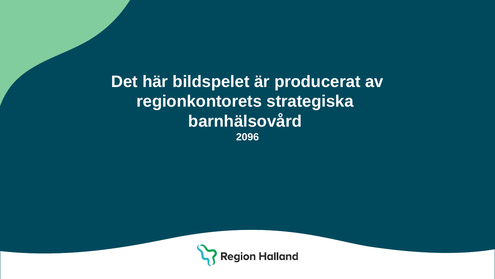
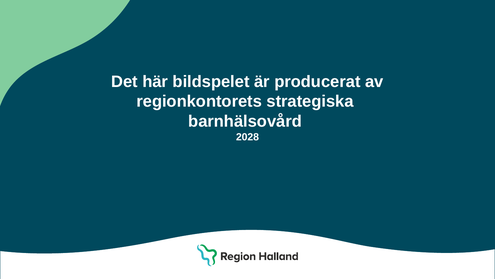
2096: 2096 -> 2028
